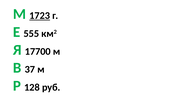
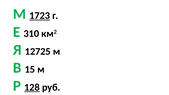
555: 555 -> 310
17700: 17700 -> 12725
37: 37 -> 15
128 underline: none -> present
